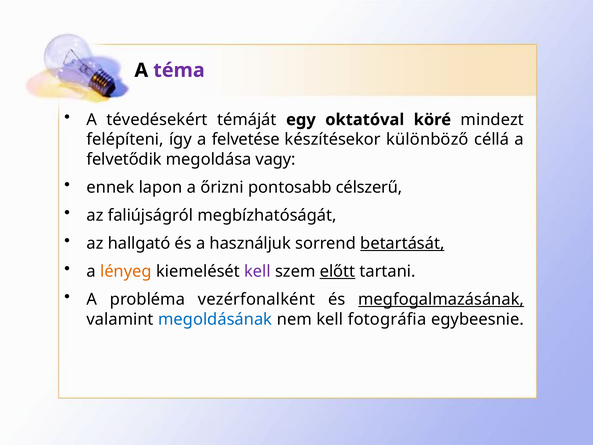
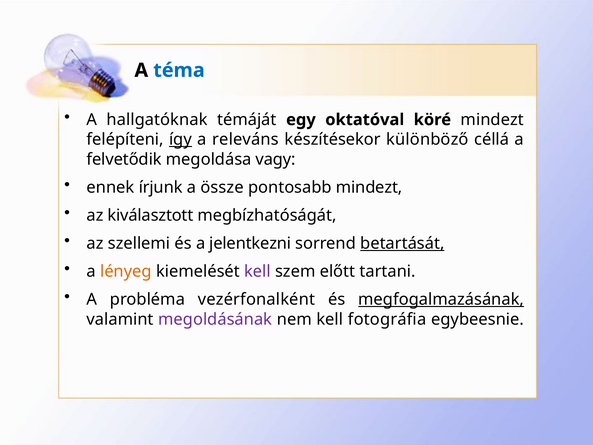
téma colour: purple -> blue
tévedésekért: tévedésekért -> hallgatóknak
így underline: none -> present
felvetése: felvetése -> releváns
lapon: lapon -> írjunk
őrizni: őrizni -> össze
pontosabb célszerű: célszerű -> mindezt
faliújságról: faliújságról -> kiválasztott
hallgató: hallgató -> szellemi
használjuk: használjuk -> jelentkezni
előtt underline: present -> none
megoldásának colour: blue -> purple
